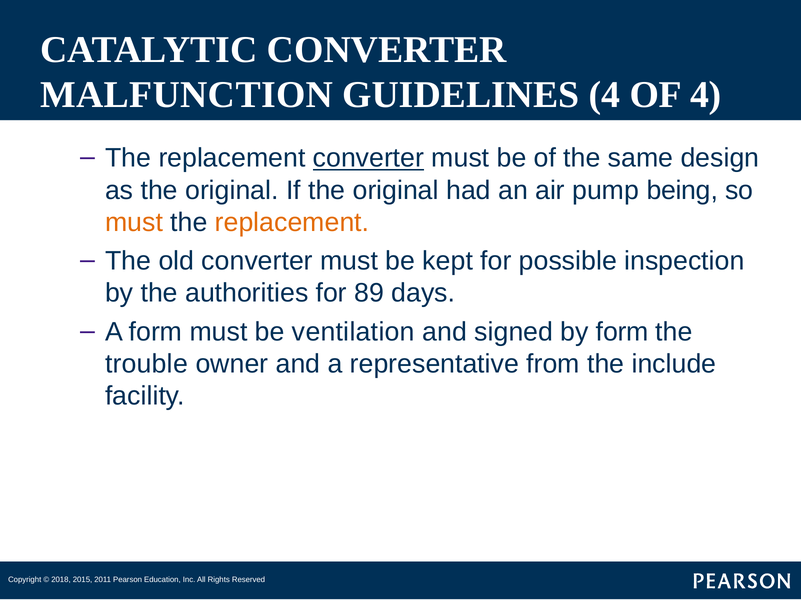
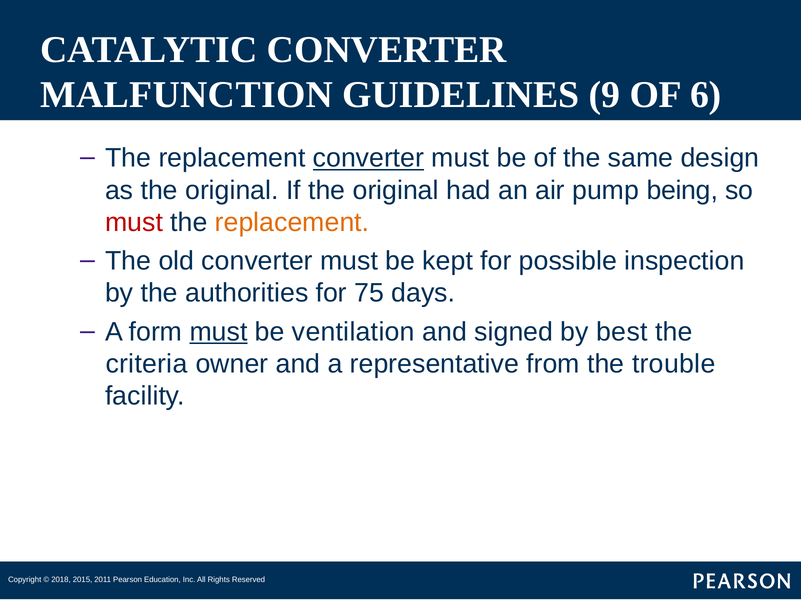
GUIDELINES 4: 4 -> 9
OF 4: 4 -> 6
must at (134, 222) colour: orange -> red
89: 89 -> 75
must at (218, 332) underline: none -> present
by form: form -> best
trouble: trouble -> criteria
include: include -> trouble
